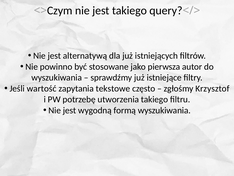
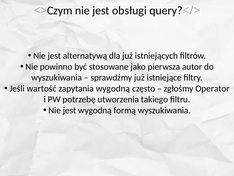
jest takiego: takiego -> obsługi
zapytania tekstowe: tekstowe -> wygodną
Krzysztof: Krzysztof -> Operator
